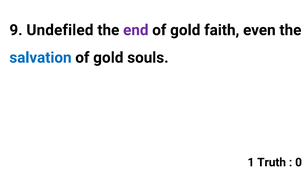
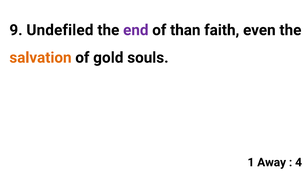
gold at (185, 30): gold -> than
salvation colour: blue -> orange
Truth: Truth -> Away
0: 0 -> 4
